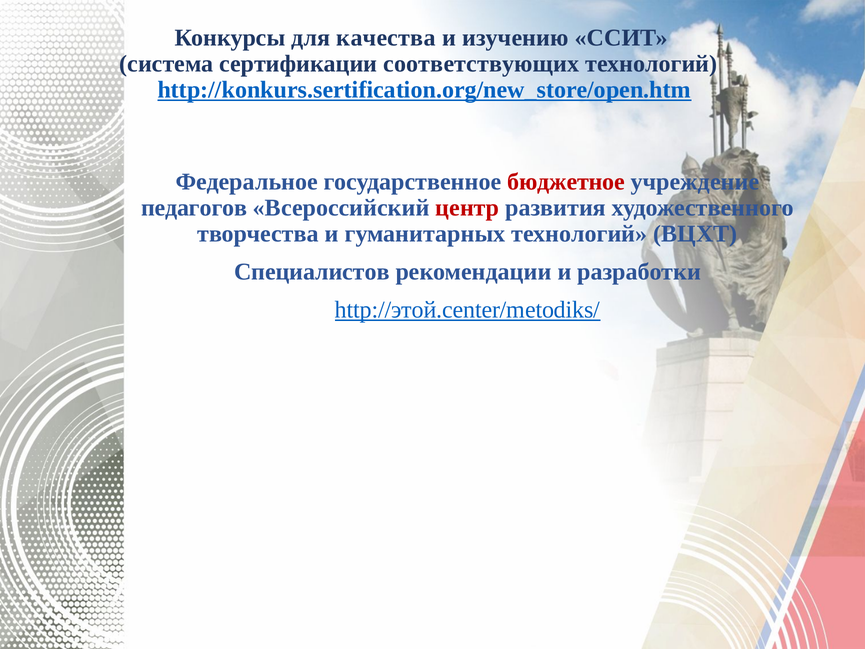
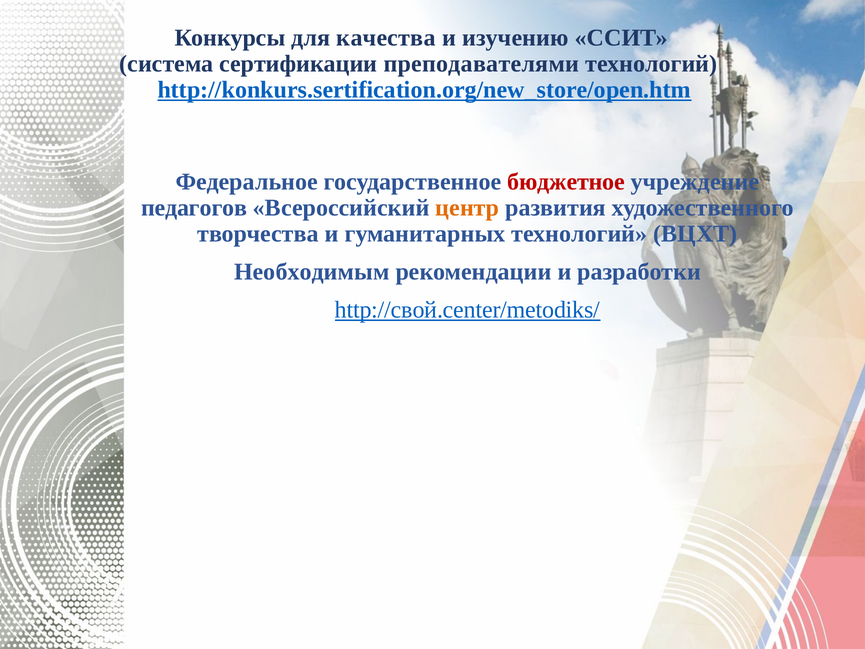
соответствующих: соответствующих -> преподавателями
центр colour: red -> orange
Специалистов: Специалистов -> Необходимым
http://этой.center/metodiks/: http://этой.center/metodiks/ -> http://свой.center/metodiks/
